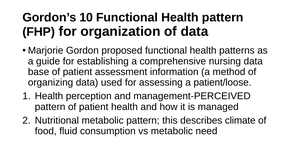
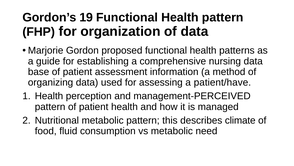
10: 10 -> 19
patient/loose: patient/loose -> patient/have
